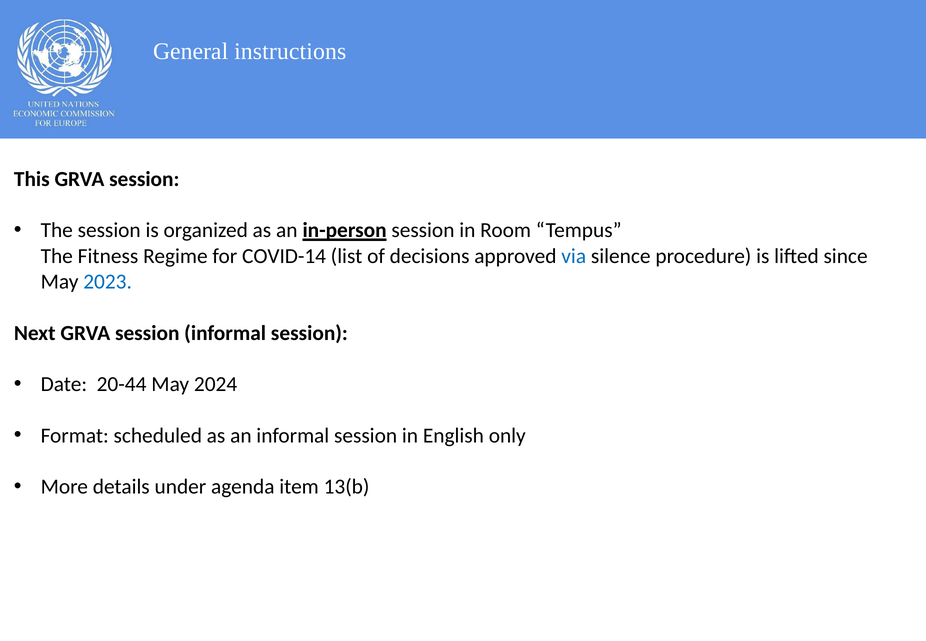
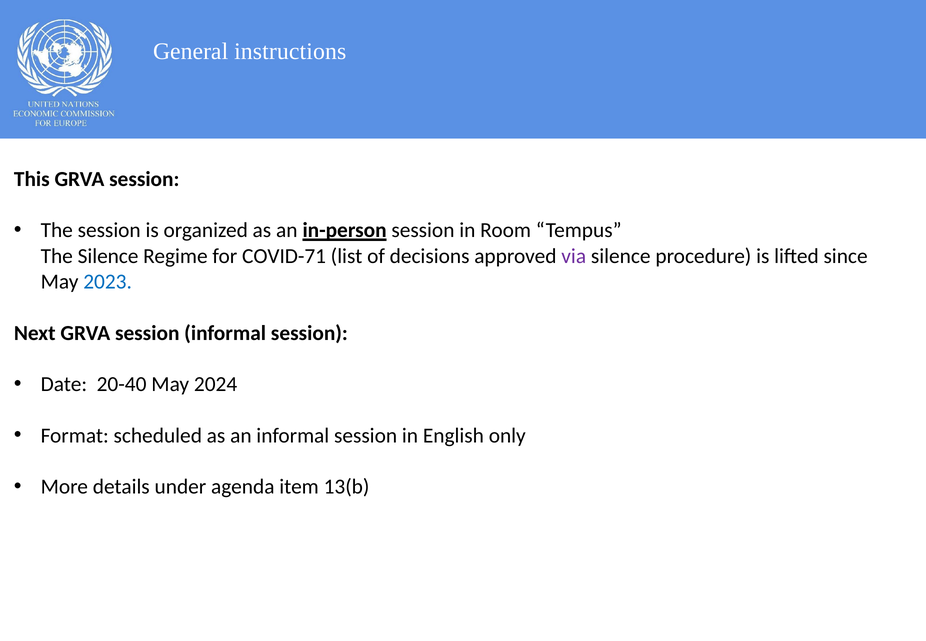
The Fitness: Fitness -> Silence
COVID-14: COVID-14 -> COVID-71
via colour: blue -> purple
20-44: 20-44 -> 20-40
